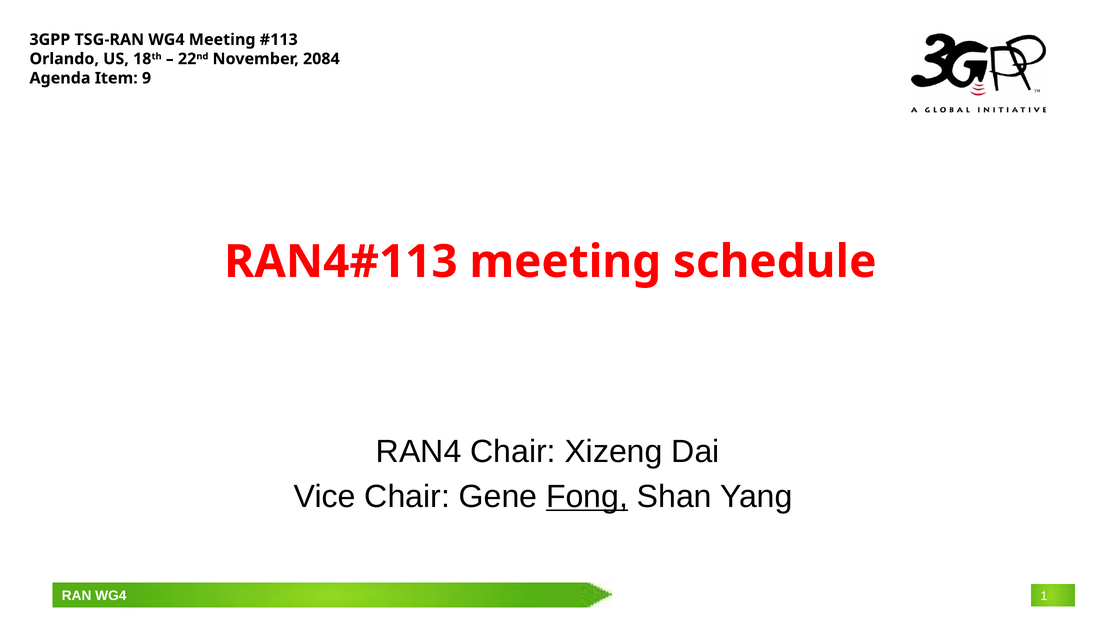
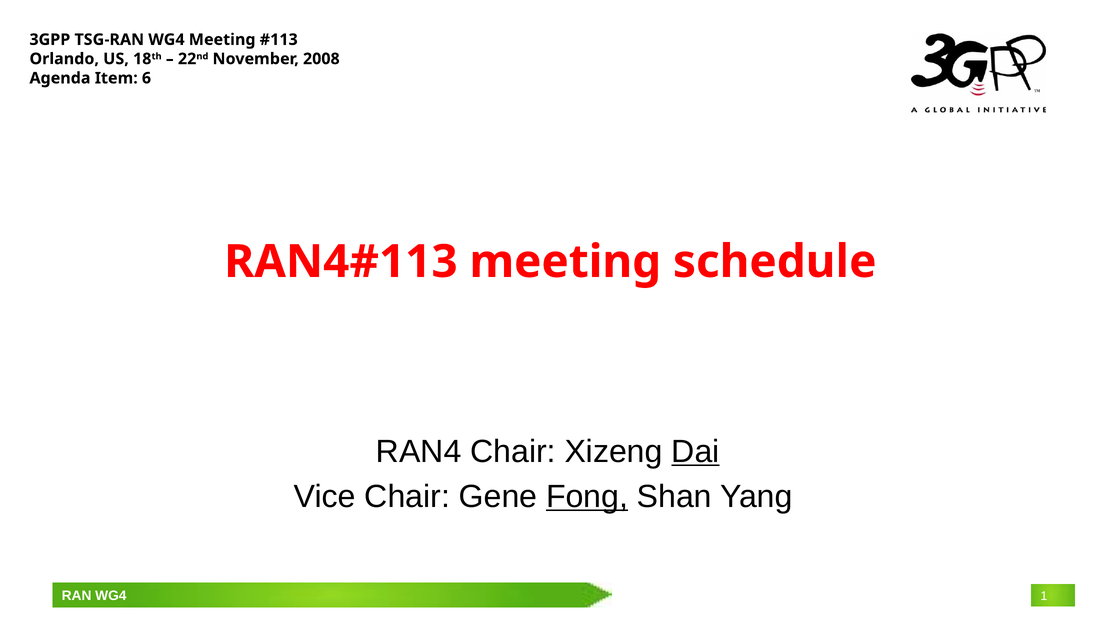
2084: 2084 -> 2008
9: 9 -> 6
Dai underline: none -> present
